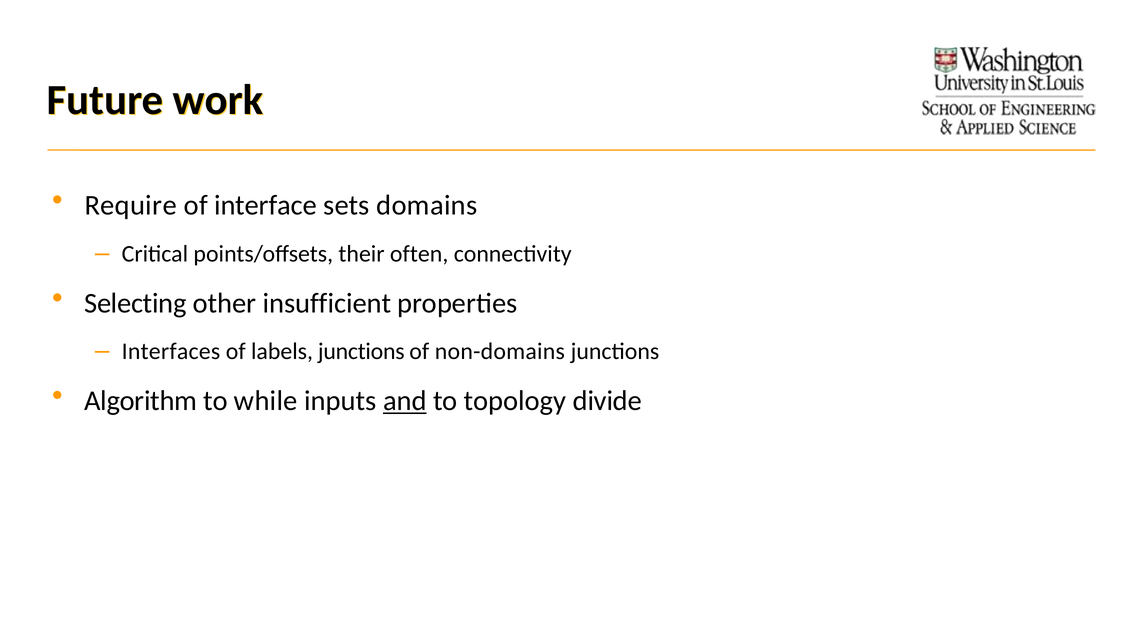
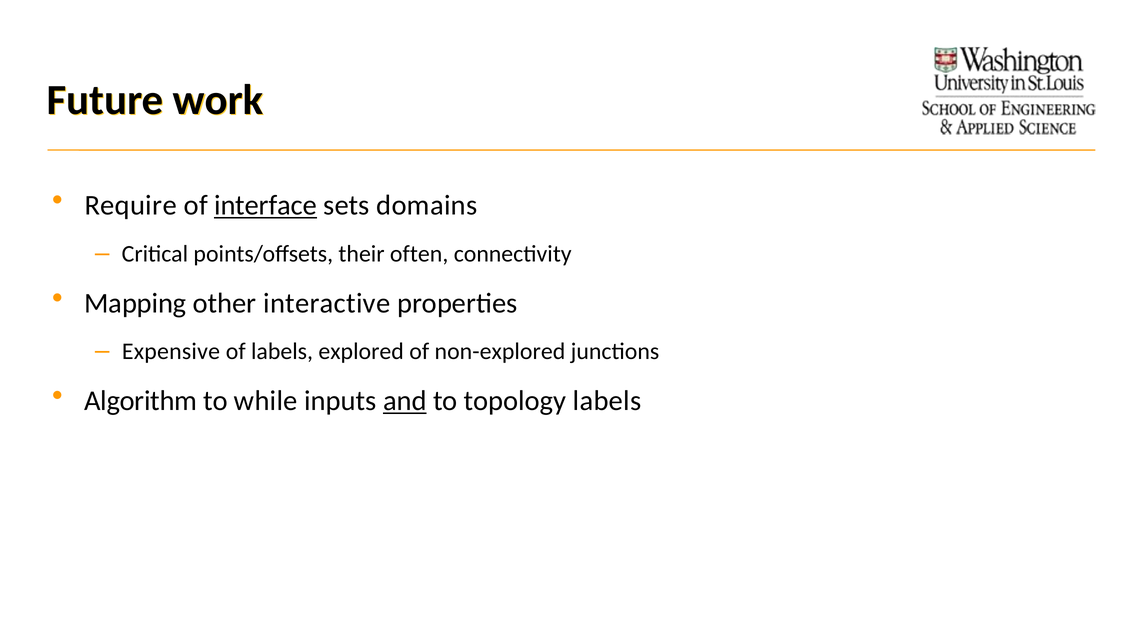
interface underline: none -> present
Selecting: Selecting -> Mapping
insufficient: insufficient -> interactive
Interfaces: Interfaces -> Expensive
labels junctions: junctions -> explored
non-domains: non-domains -> non-explored
topology divide: divide -> labels
